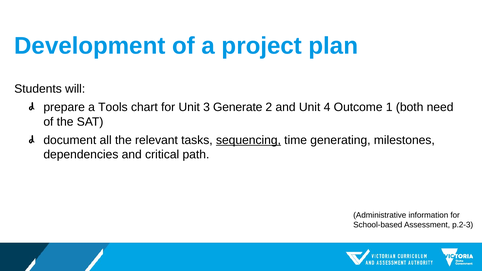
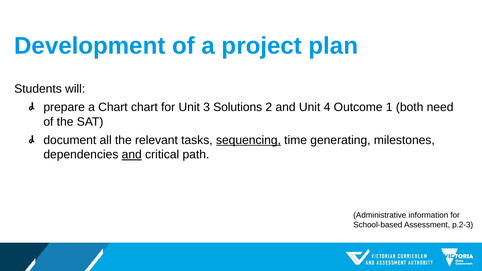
a Tools: Tools -> Chart
Generate: Generate -> Solutions
and at (132, 155) underline: none -> present
